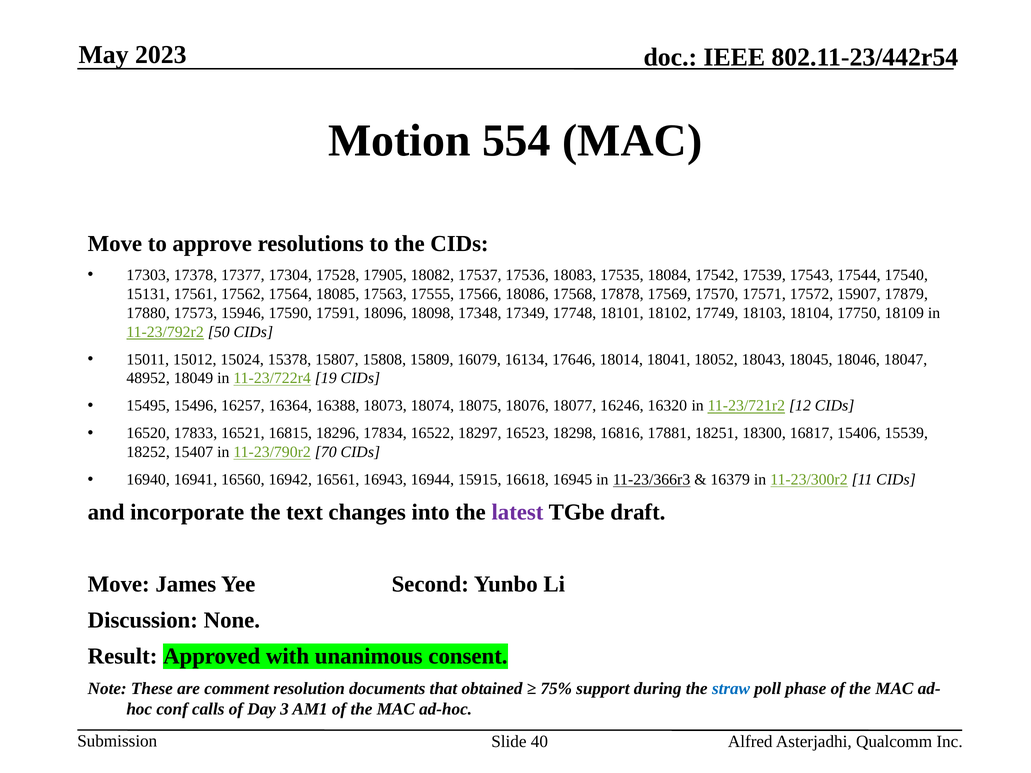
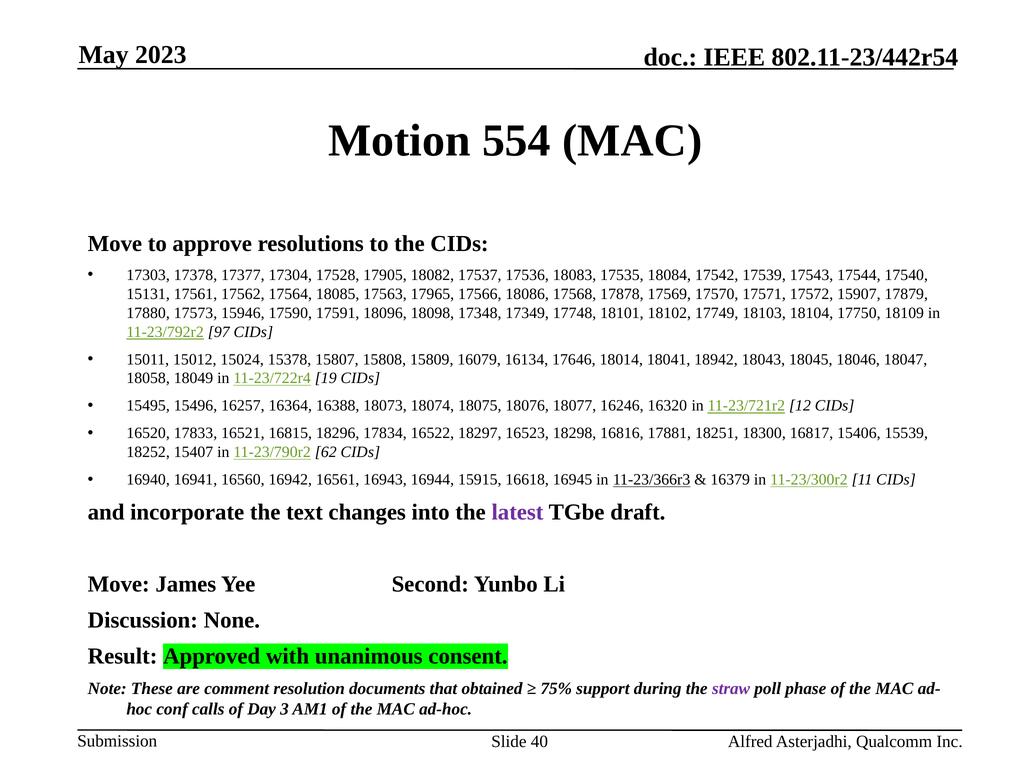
17555: 17555 -> 17965
50: 50 -> 97
18052: 18052 -> 18942
48952: 48952 -> 18058
70: 70 -> 62
straw colour: blue -> purple
